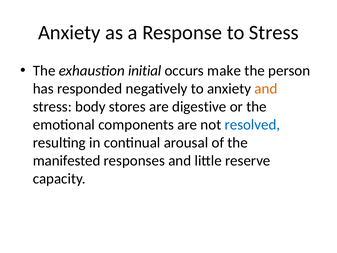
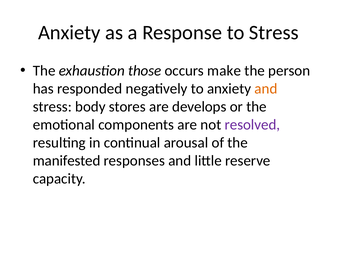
initial: initial -> those
digestive: digestive -> develops
resolved colour: blue -> purple
